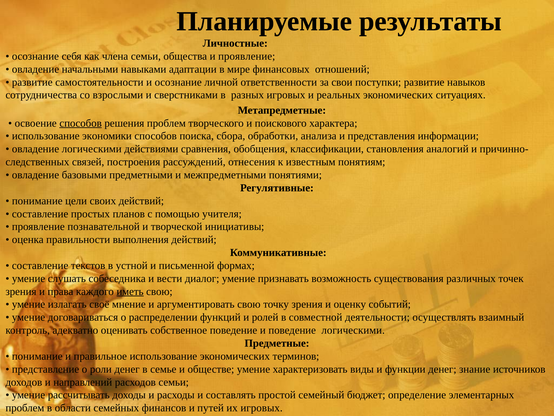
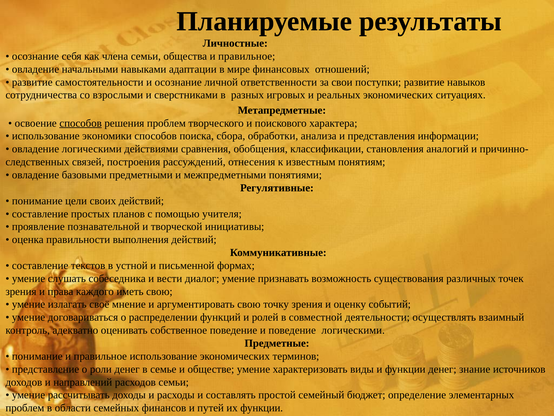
общества и проявление: проявление -> правильное
иметь underline: present -> none
их игровых: игровых -> функции
